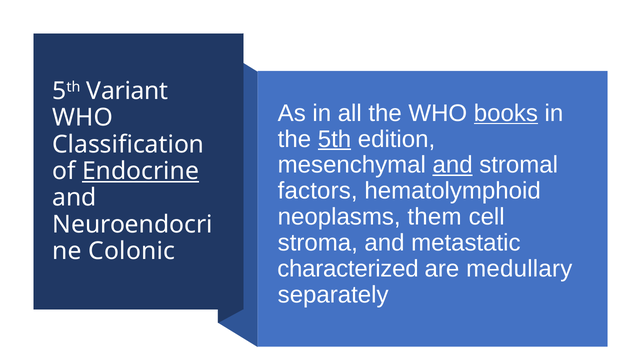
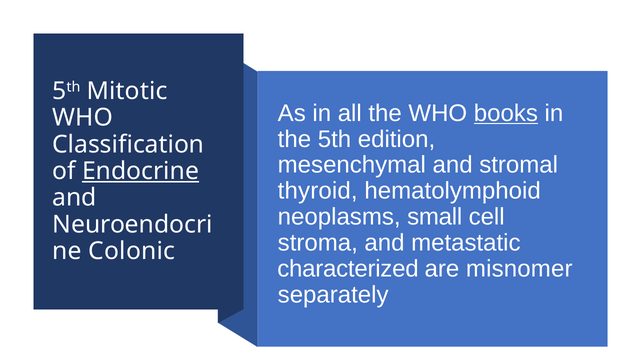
Variant: Variant -> Mitotic
5th underline: present -> none
and at (453, 165) underline: present -> none
factors: factors -> thyroid
them: them -> small
medullary: medullary -> misnomer
